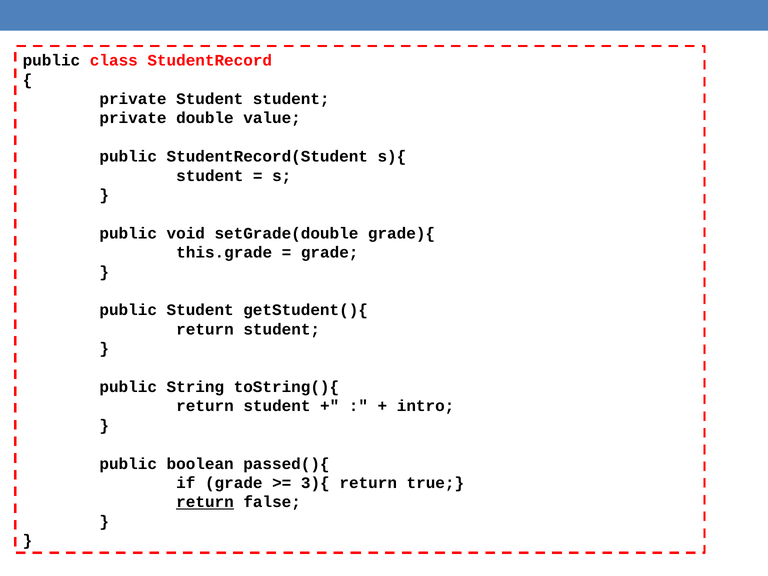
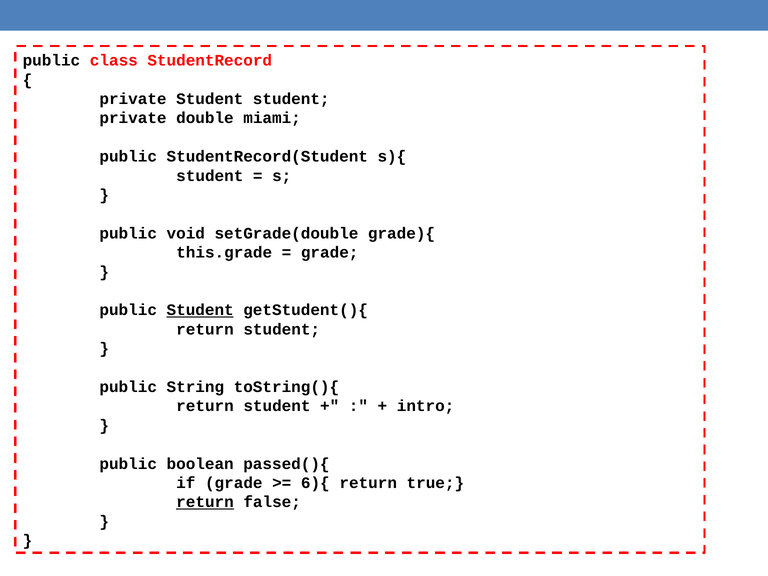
value: value -> miami
Student at (200, 310) underline: none -> present
3){: 3){ -> 6){
